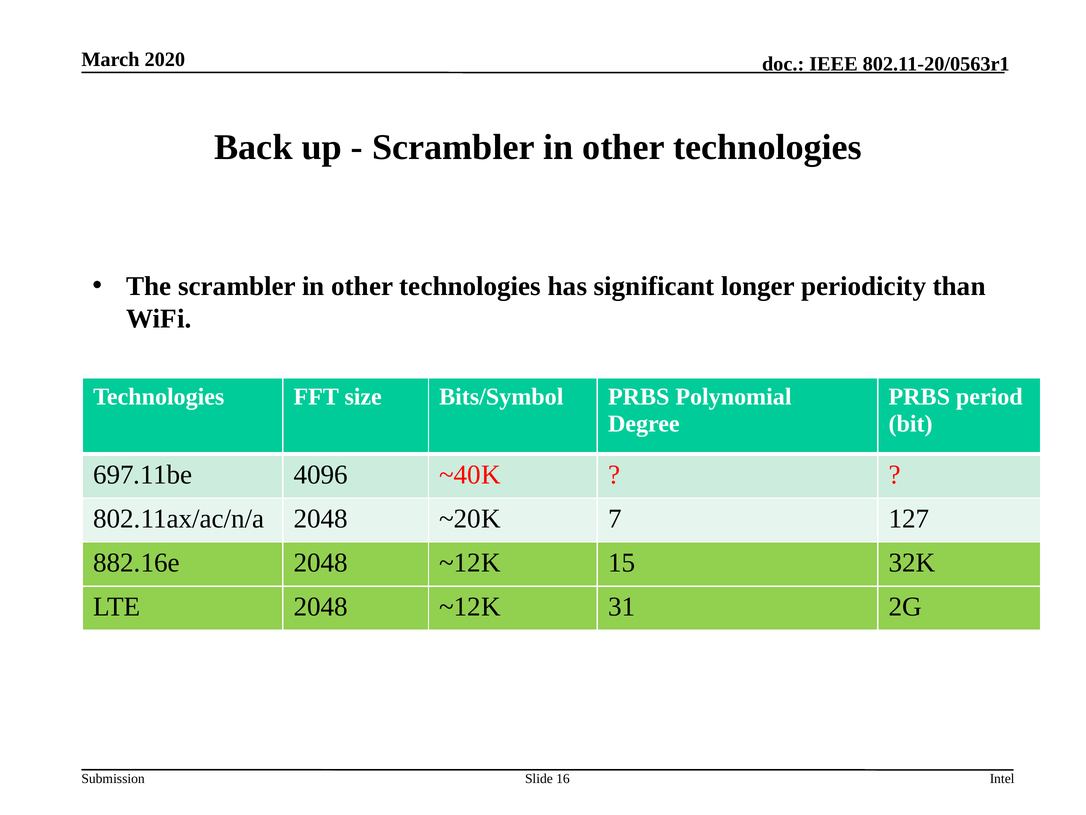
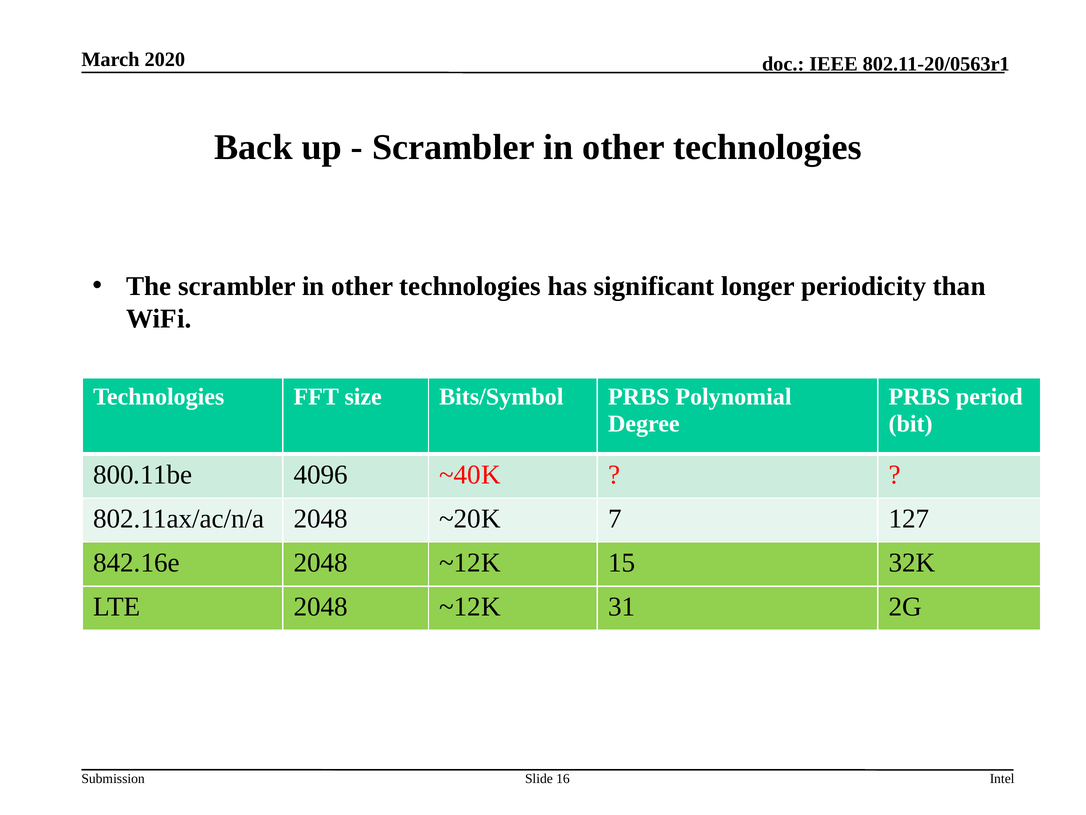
697.11be: 697.11be -> 800.11be
882.16e: 882.16e -> 842.16e
